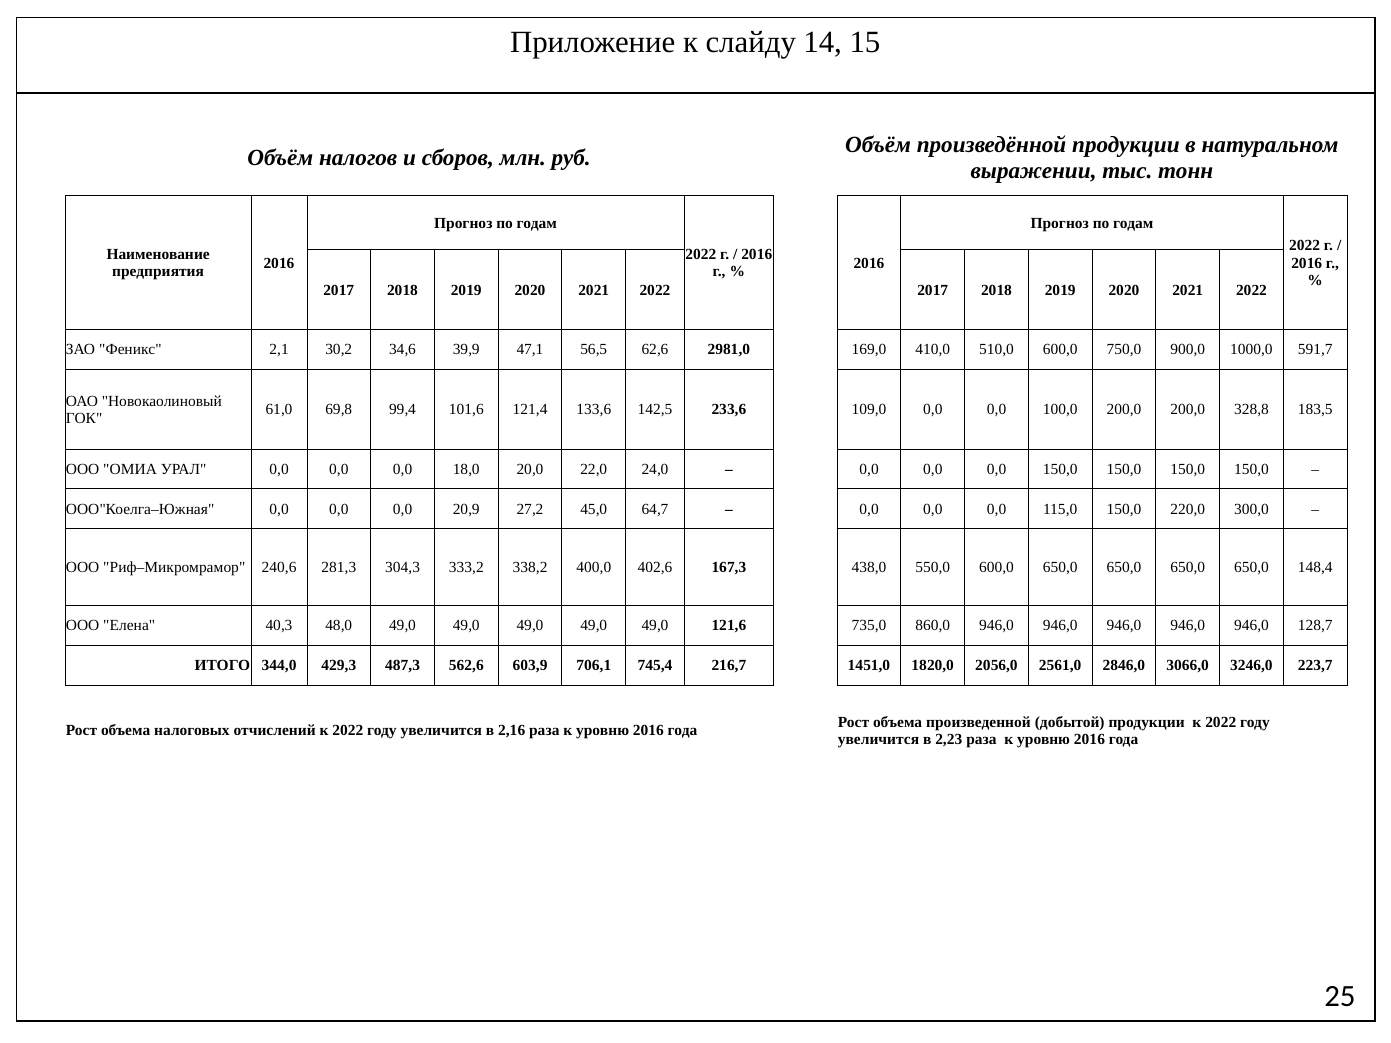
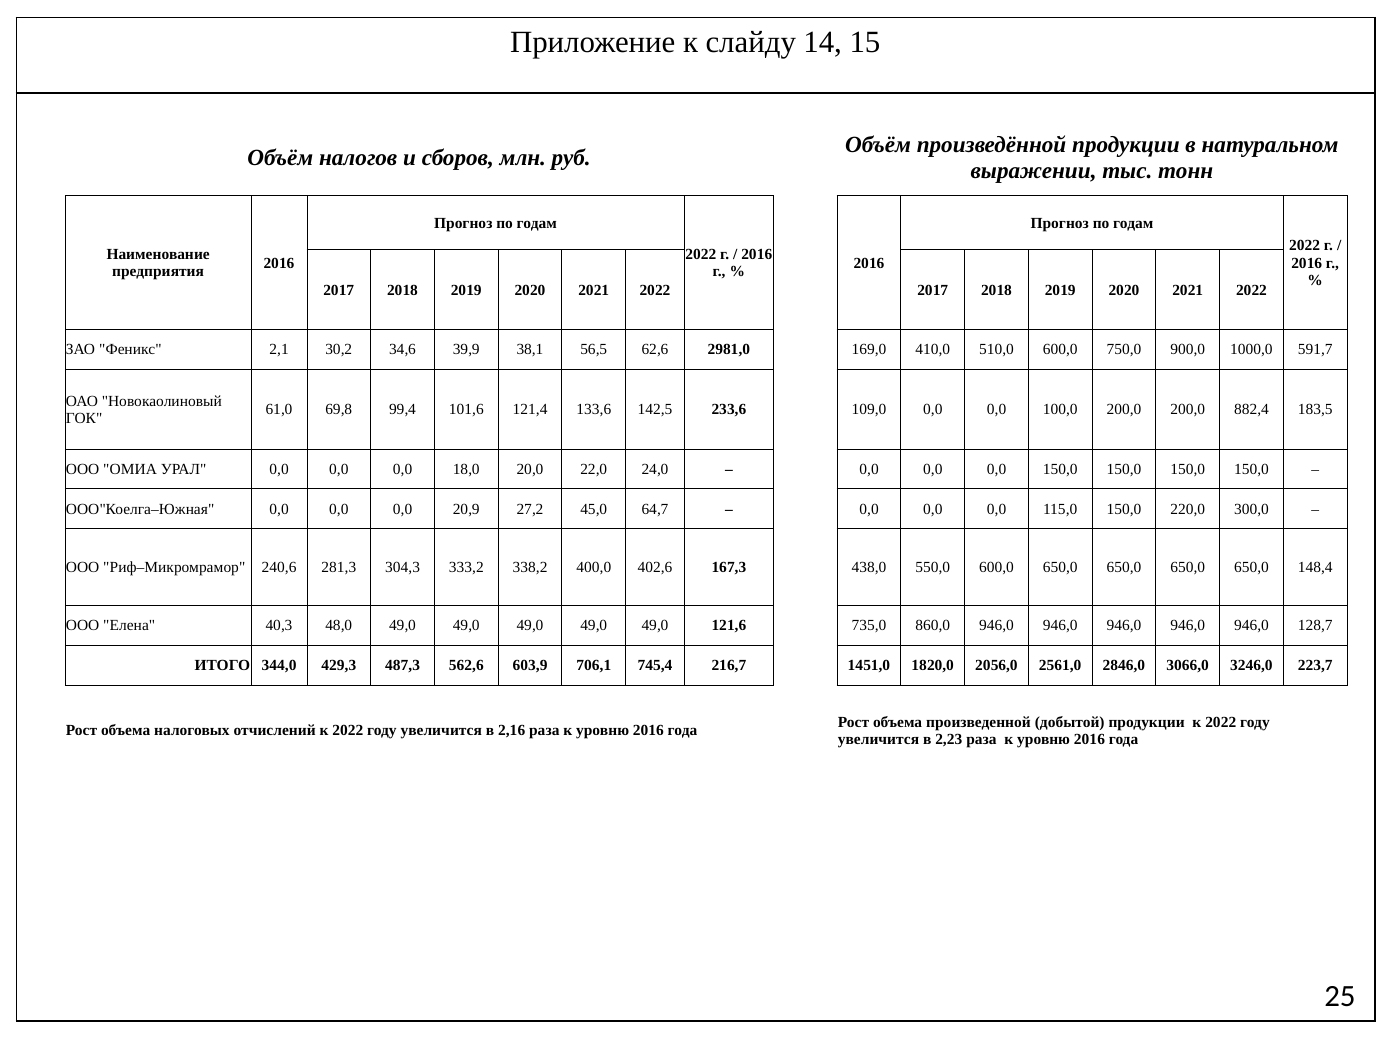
47,1: 47,1 -> 38,1
328,8: 328,8 -> 882,4
